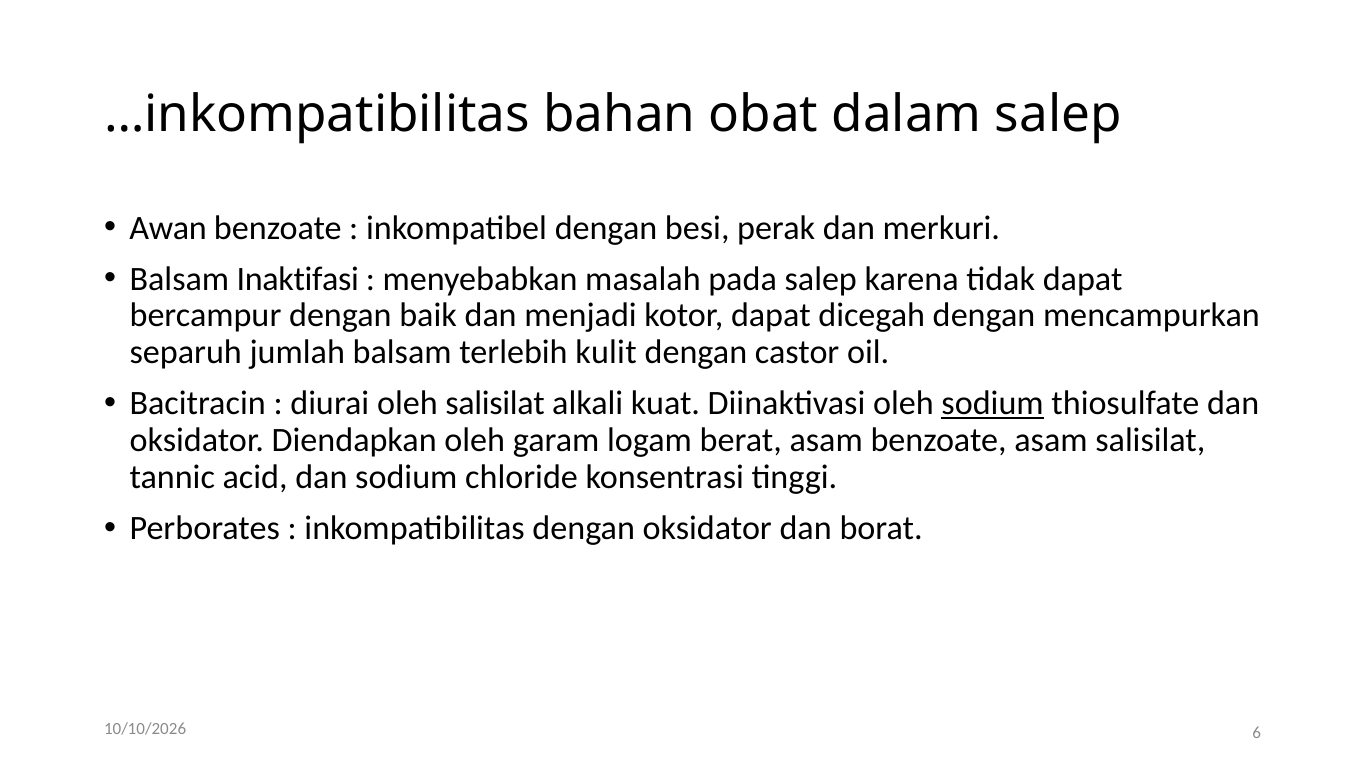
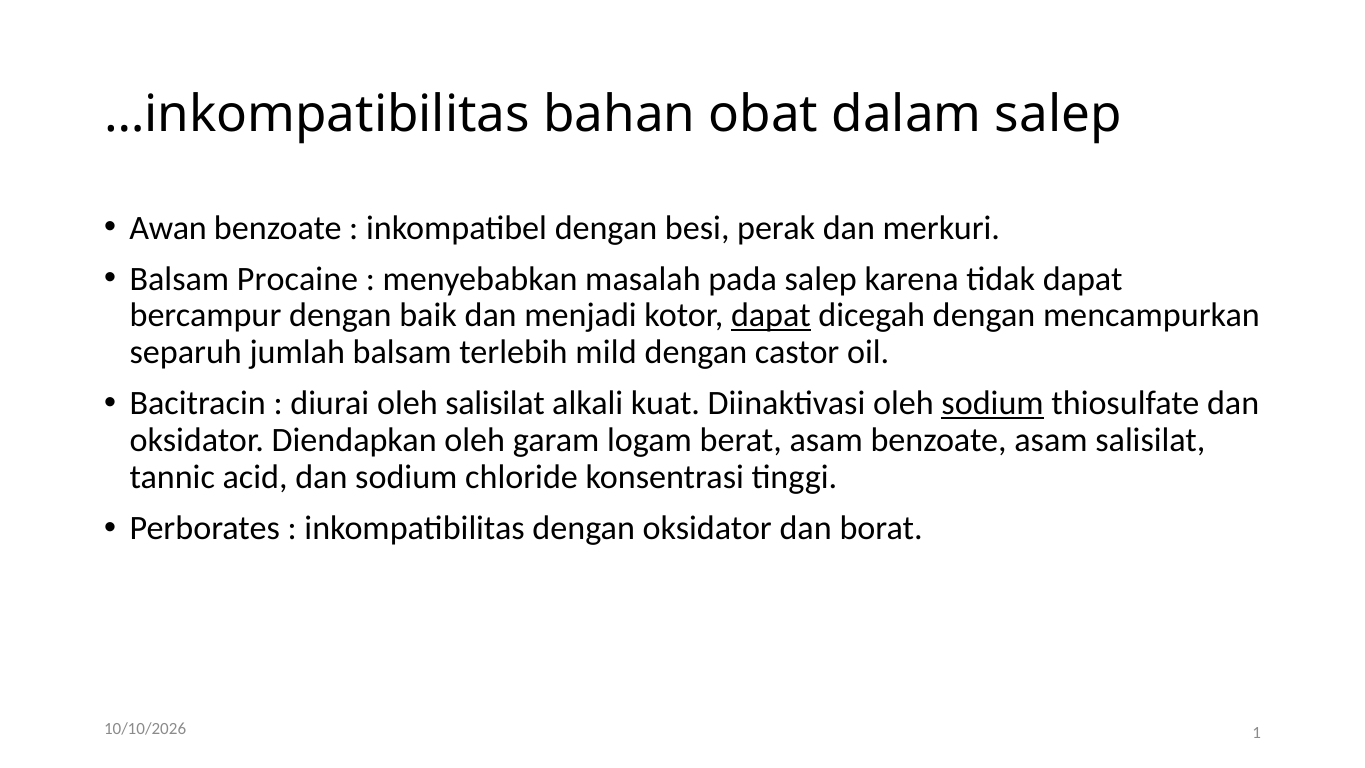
Inaktifasi: Inaktifasi -> Procaine
dapat at (771, 316) underline: none -> present
kulit: kulit -> mild
6: 6 -> 1
